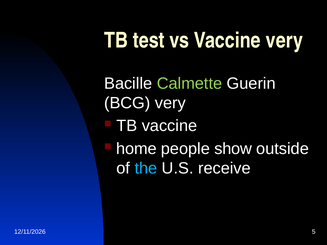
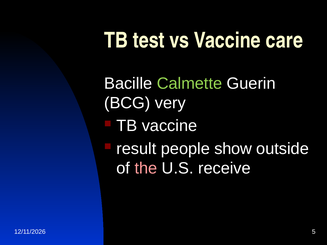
Vaccine very: very -> care
home: home -> result
the colour: light blue -> pink
